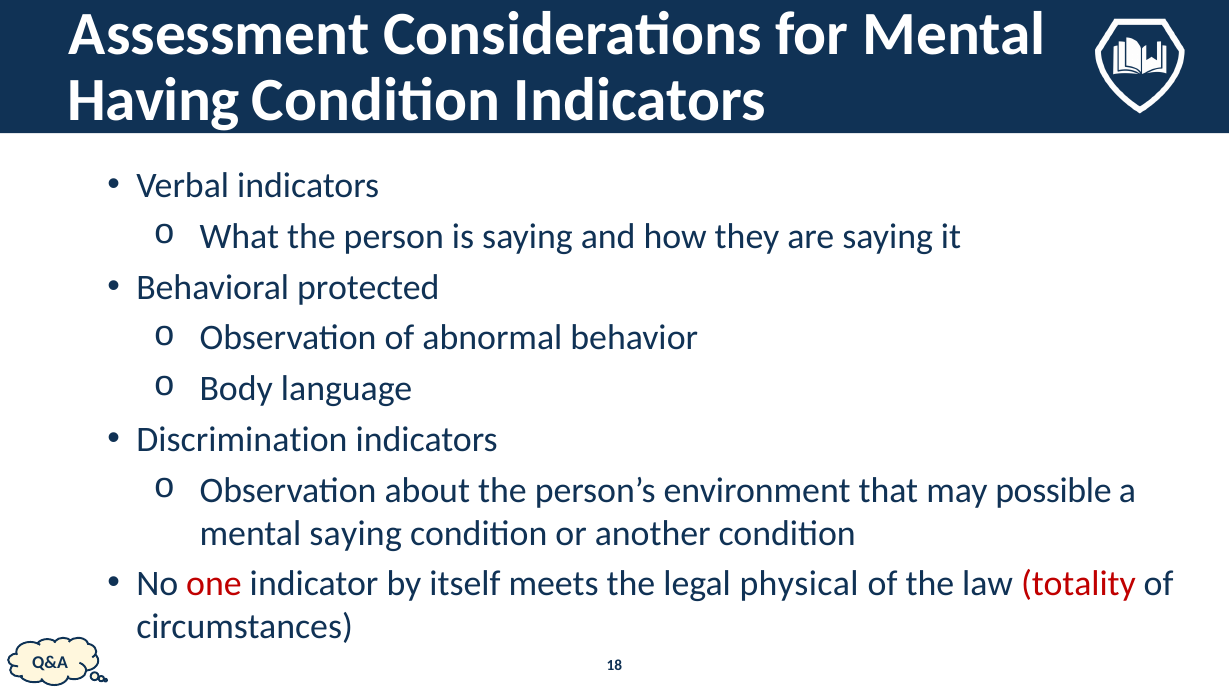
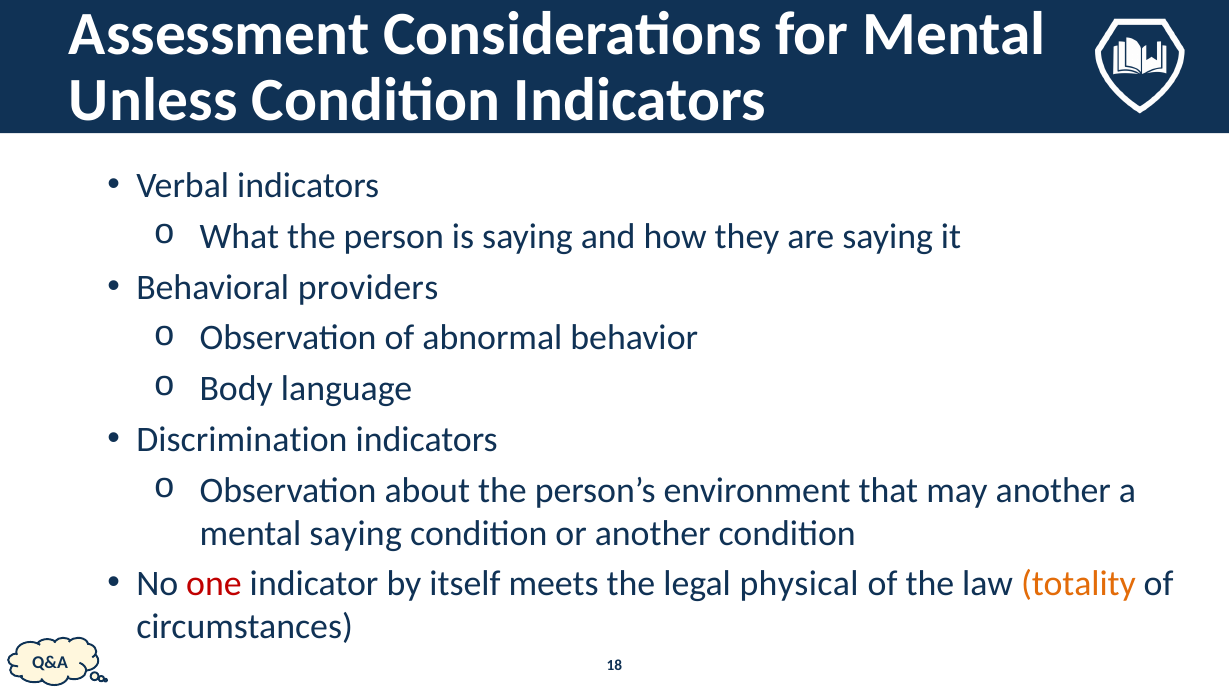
Having: Having -> Unless
protected: protected -> providers
may possible: possible -> another
totality colour: red -> orange
